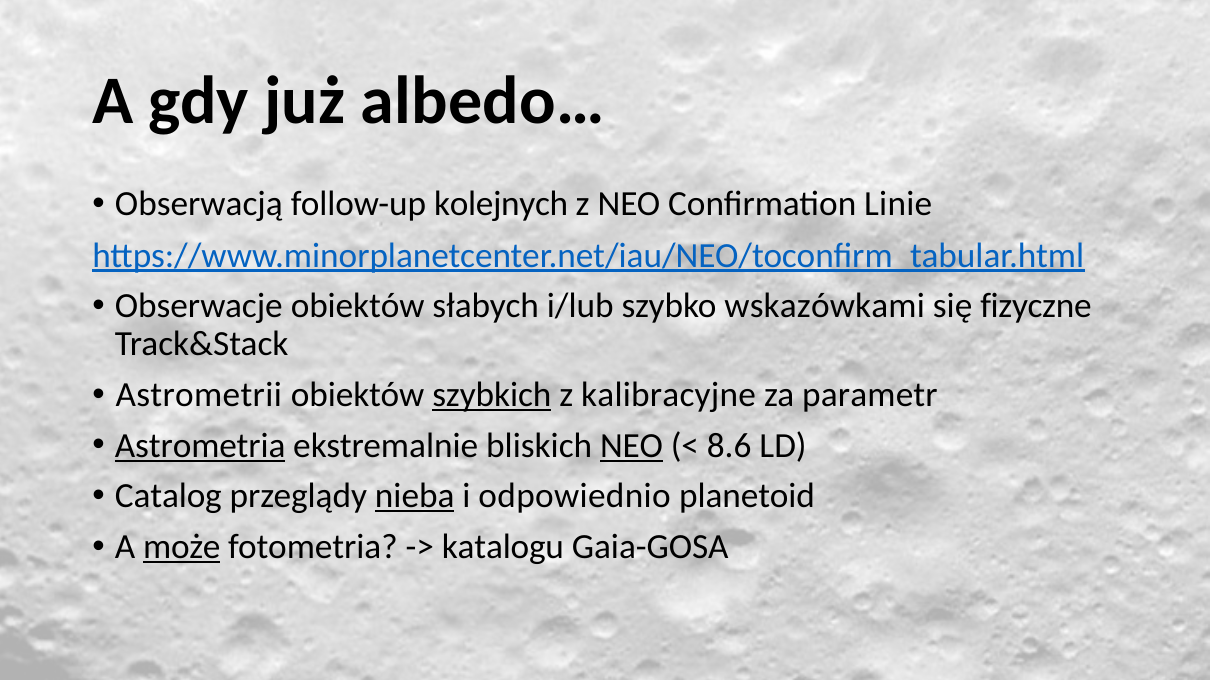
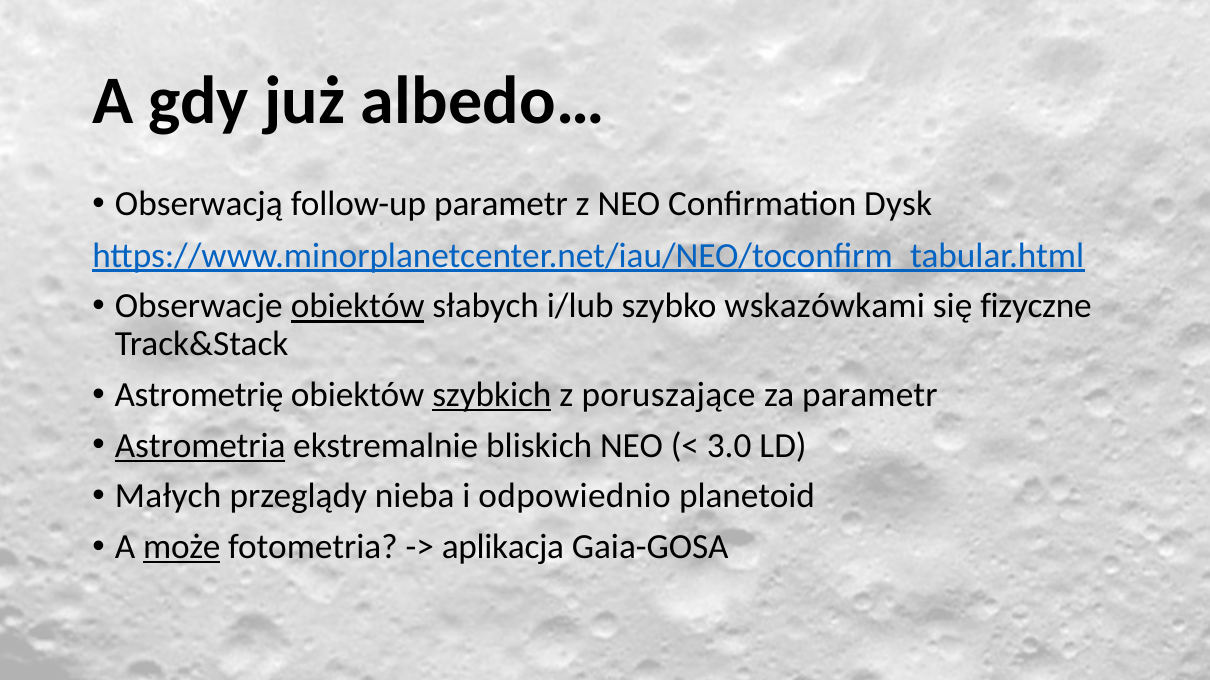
follow-up kolejnych: kolejnych -> parametr
Linie: Linie -> Dysk
obiektów at (358, 307) underline: none -> present
Astrometrii: Astrometrii -> Astrometrię
kalibracyjne: kalibracyjne -> poruszające
NEO at (632, 446) underline: present -> none
8.6: 8.6 -> 3.0
Catalog: Catalog -> Małych
nieba underline: present -> none
katalogu: katalogu -> aplikacja
